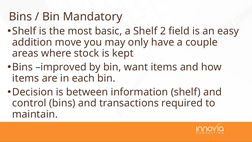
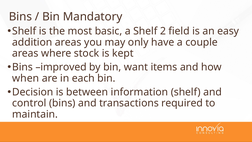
addition move: move -> areas
items at (26, 78): items -> when
